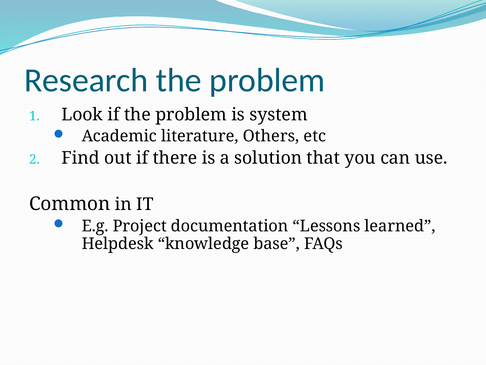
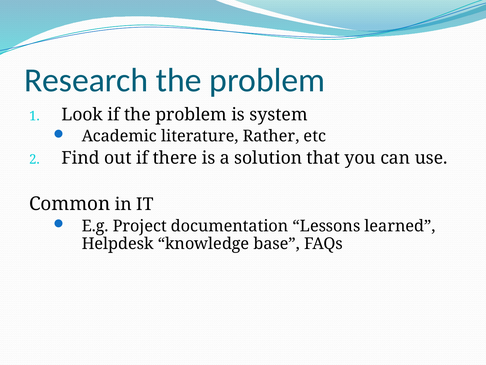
Others: Others -> Rather
